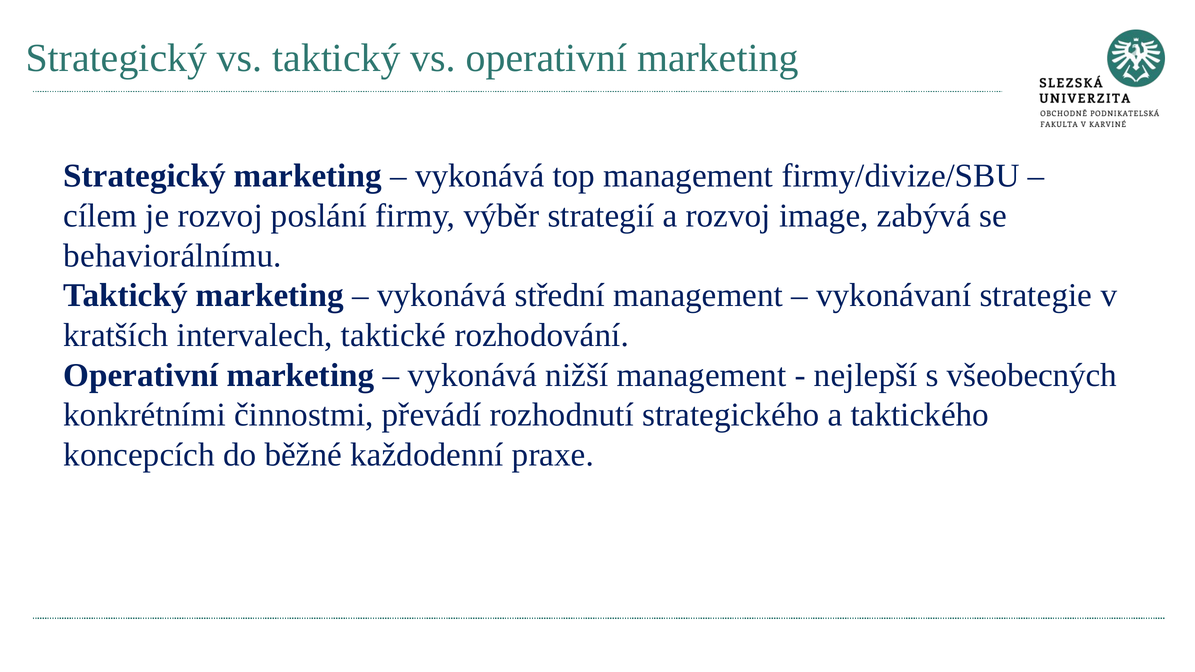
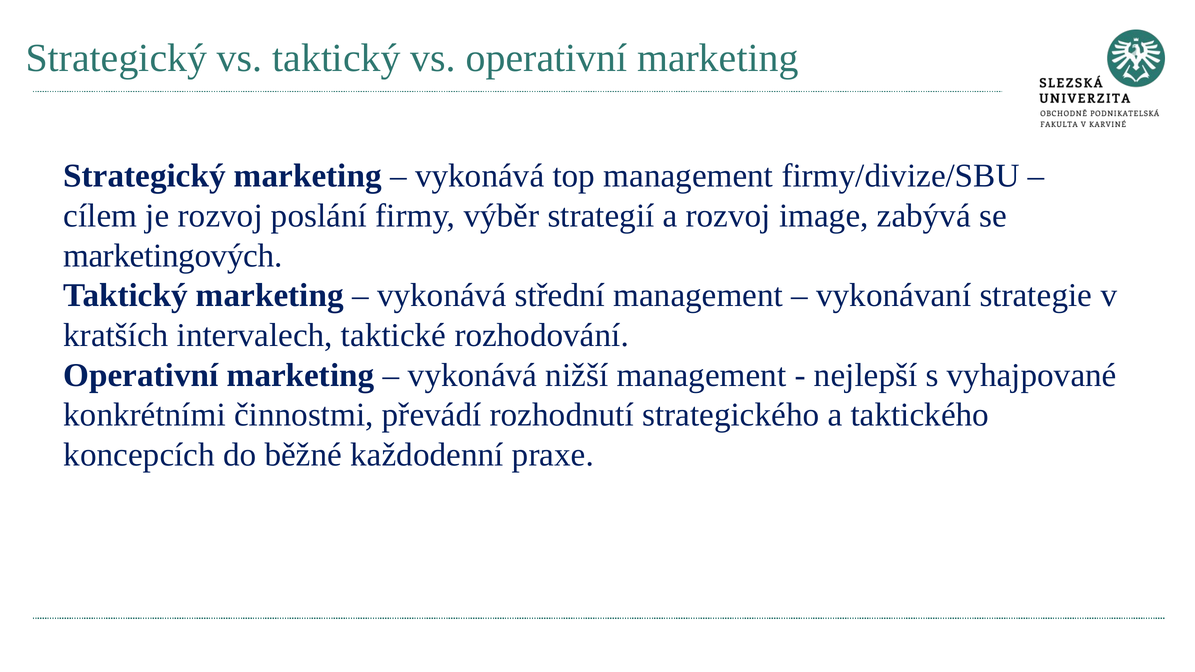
behaviorálnímu: behaviorálnímu -> marketingových
všeobecných: všeobecných -> vyhajpované
